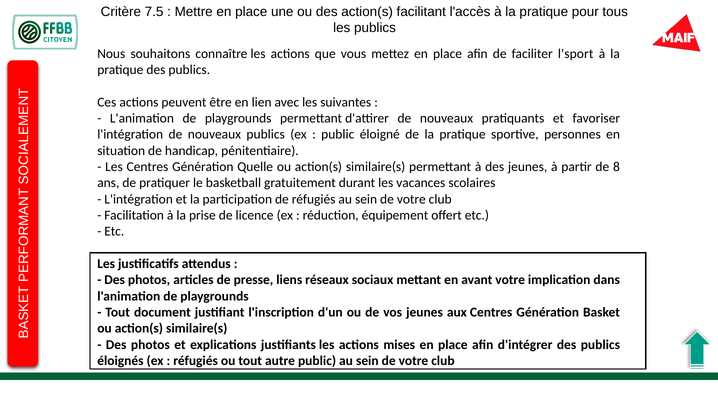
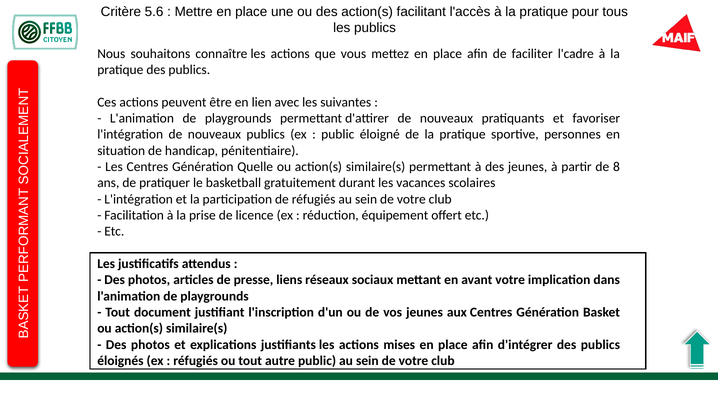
7.5: 7.5 -> 5.6
l'sport: l'sport -> l'cadre
